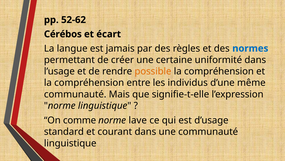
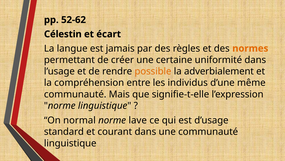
Cérébos: Cérébos -> Célestin
normes colour: blue -> orange
compréhension at (219, 71): compréhension -> adverbialement
comme: comme -> normal
